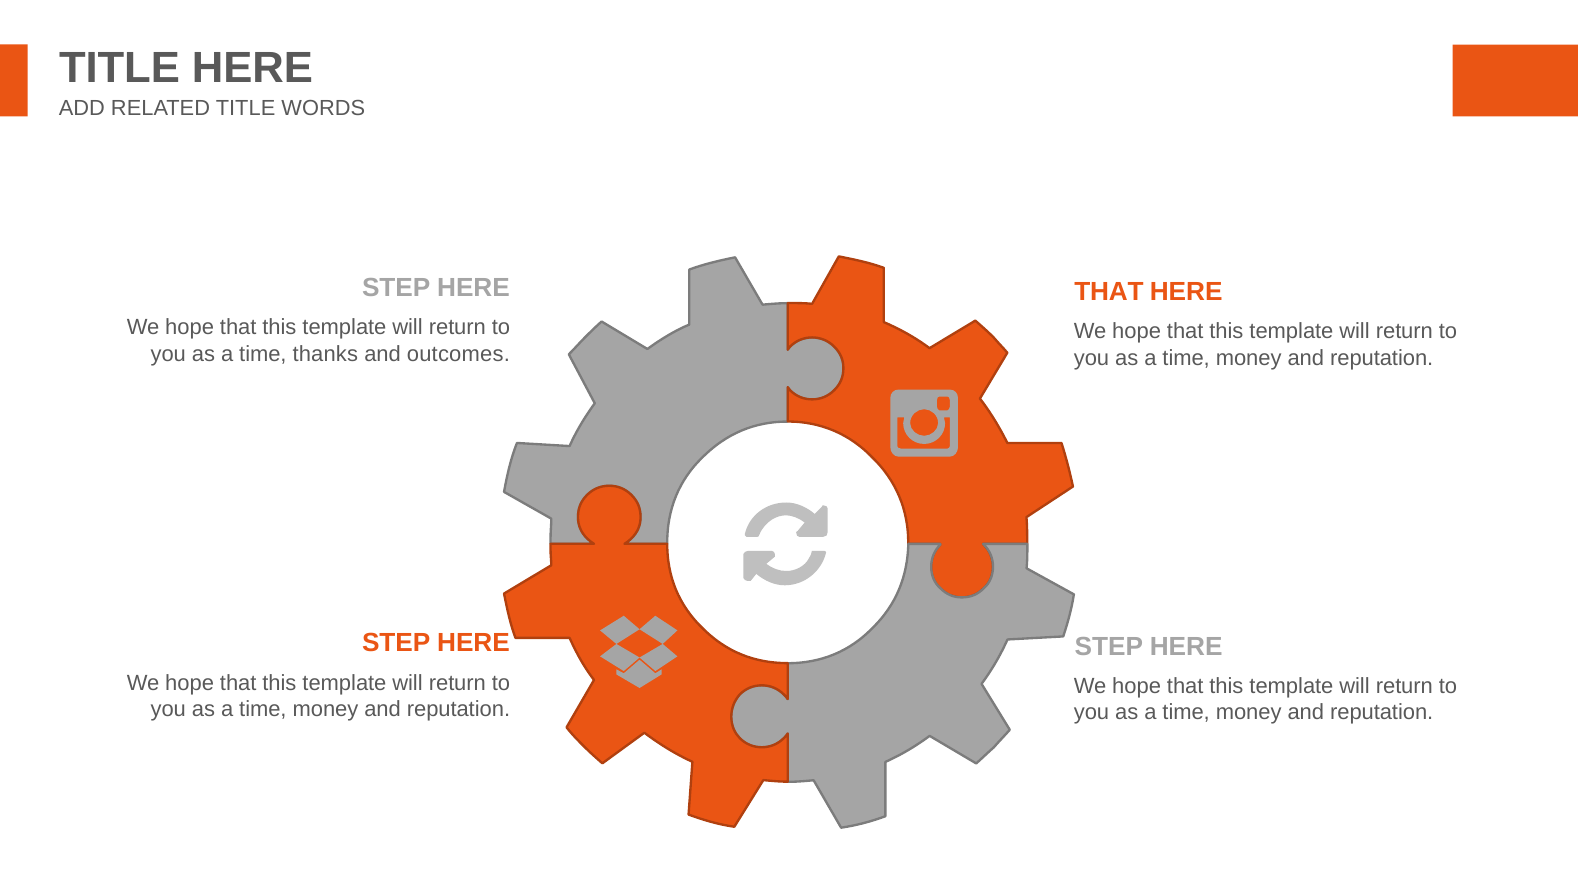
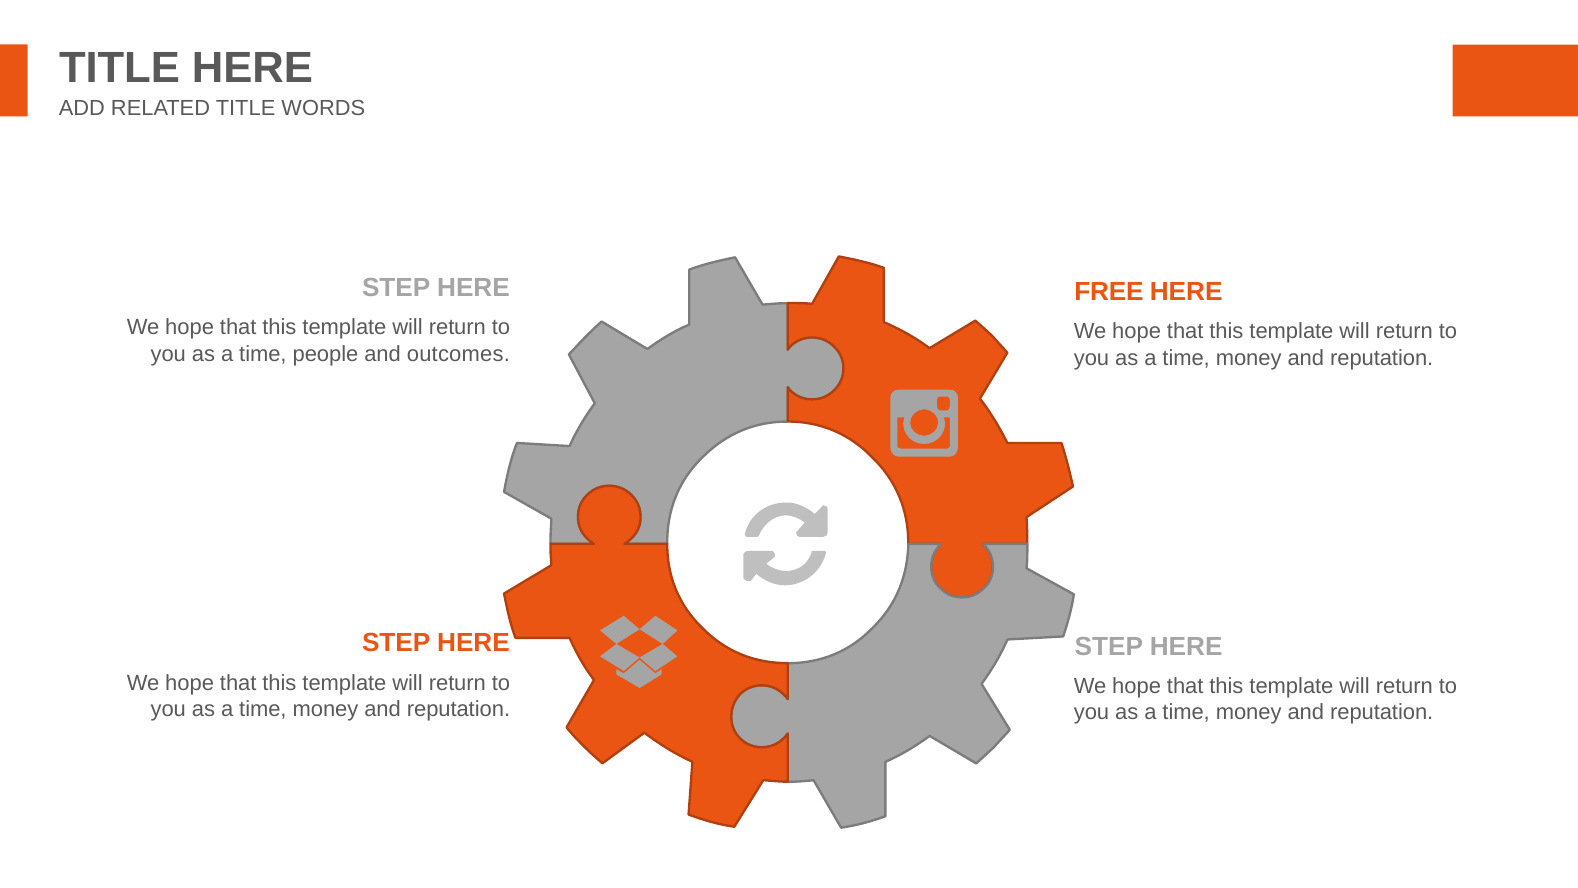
THAT at (1109, 292): THAT -> FREE
thanks: thanks -> people
